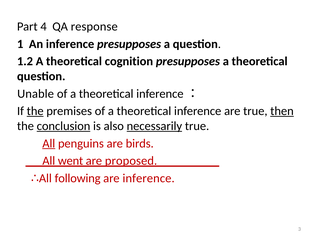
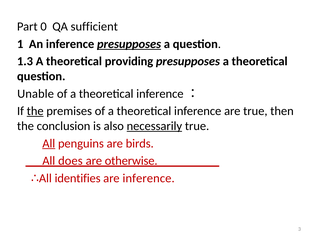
4: 4 -> 0
response: response -> sufficient
presupposes at (129, 44) underline: none -> present
1.2: 1.2 -> 1.3
cognition: cognition -> providing
then underline: present -> none
conclusion underline: present -> none
went: went -> does
proposed: proposed -> otherwise
following: following -> identifies
